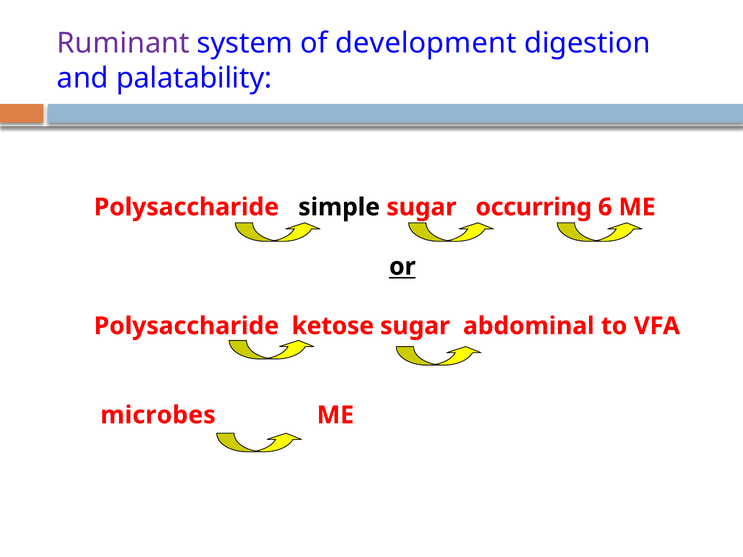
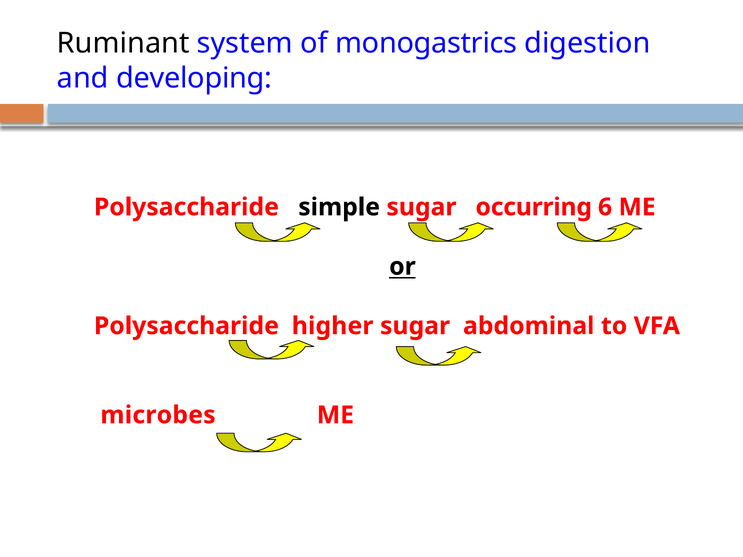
Ruminant colour: purple -> black
development: development -> monogastrics
palatability: palatability -> developing
ketose: ketose -> higher
